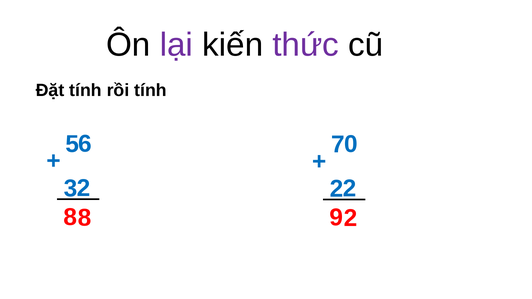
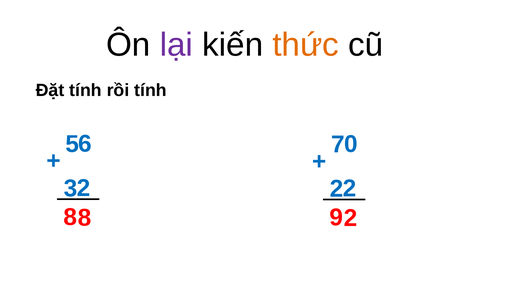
thức colour: purple -> orange
